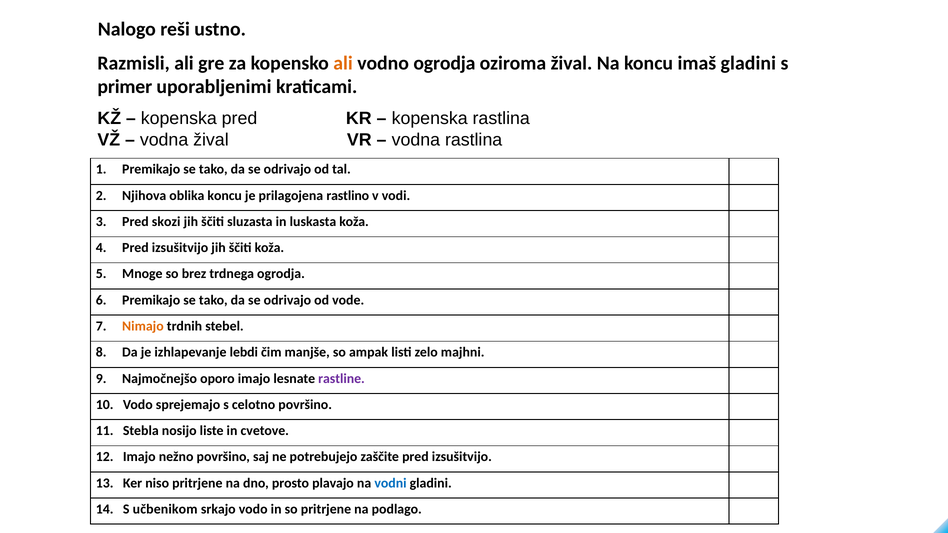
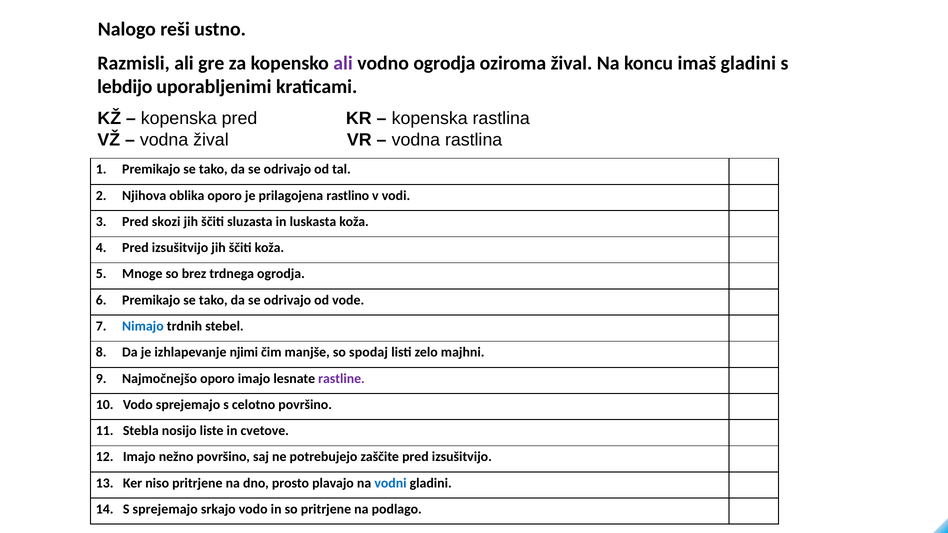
ali at (343, 63) colour: orange -> purple
primer: primer -> lebdijo
oblika koncu: koncu -> oporo
Nimajo colour: orange -> blue
lebdi: lebdi -> njimi
ampak: ampak -> spodaj
S učbenikom: učbenikom -> sprejemajo
